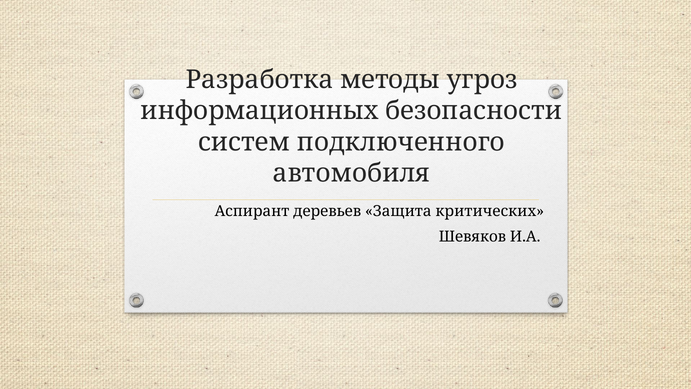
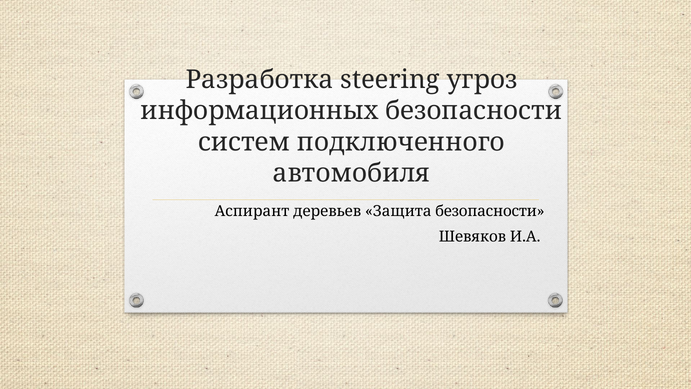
методы: методы -> steering
Защита критических: критических -> безопасности
